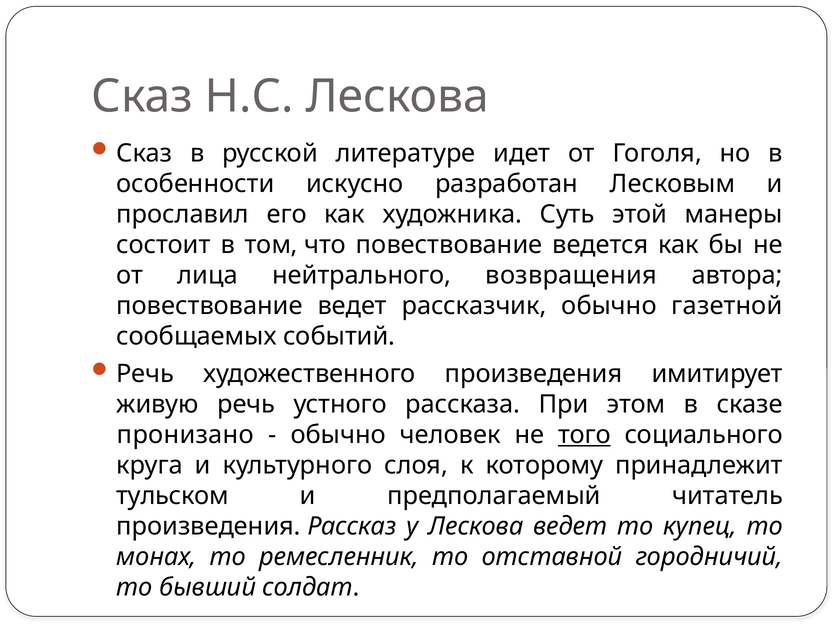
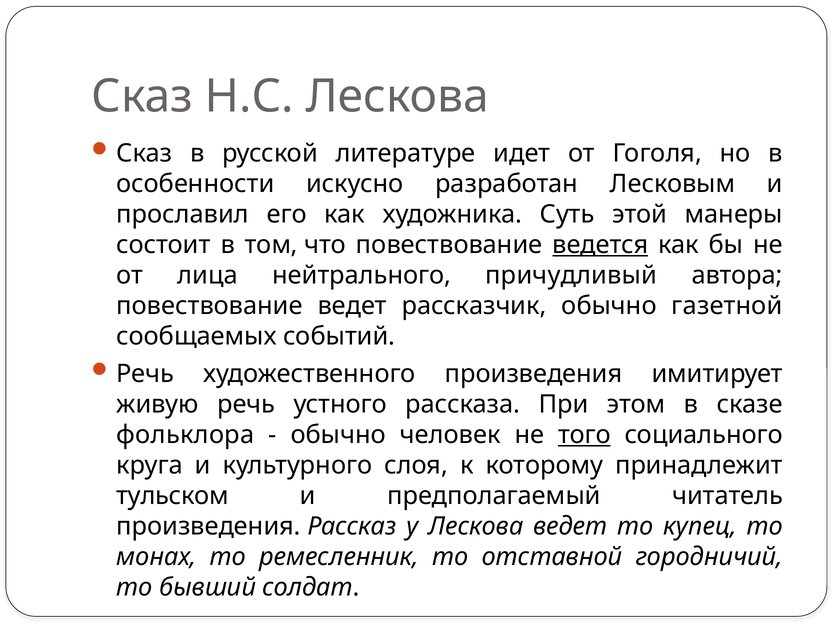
ведется underline: none -> present
возвращения: возвращения -> причудливый
пронизано: пронизано -> фольклора
